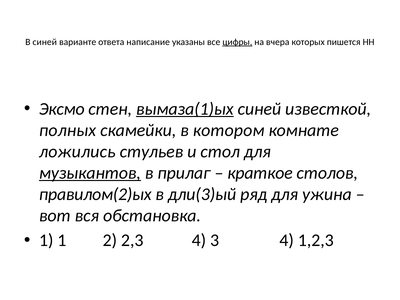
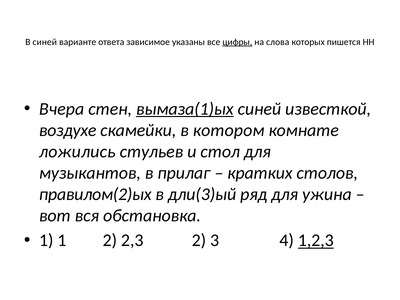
написание: написание -> зависимое
вчера: вчера -> слова
Эксмо: Эксмо -> Вчера
полных: полных -> воздухе
музыкантов underline: present -> none
краткое: краткое -> кратких
2,3 4: 4 -> 2
1,2,3 underline: none -> present
